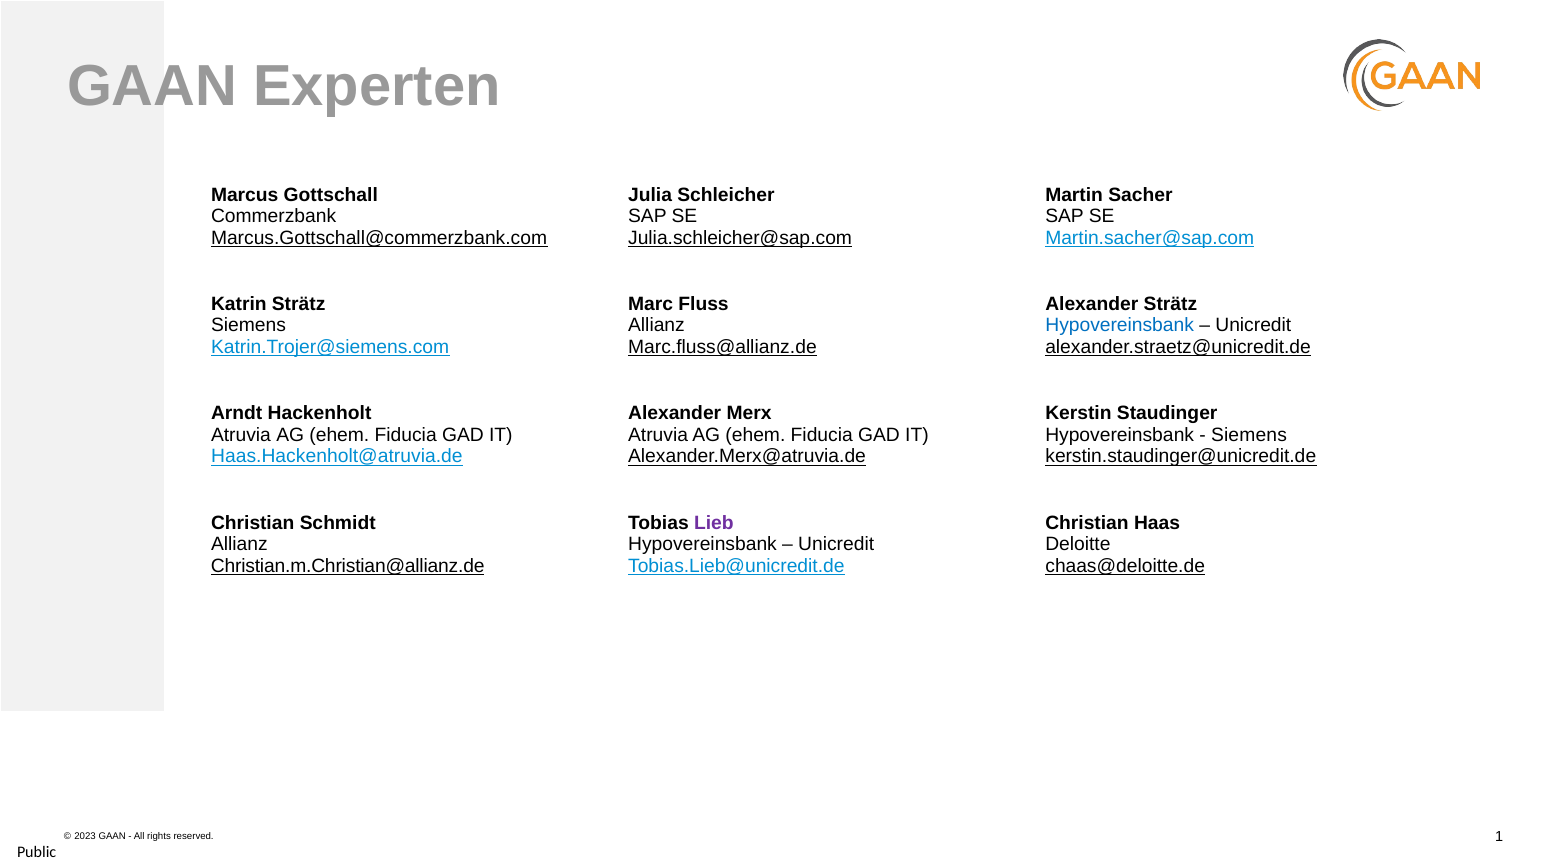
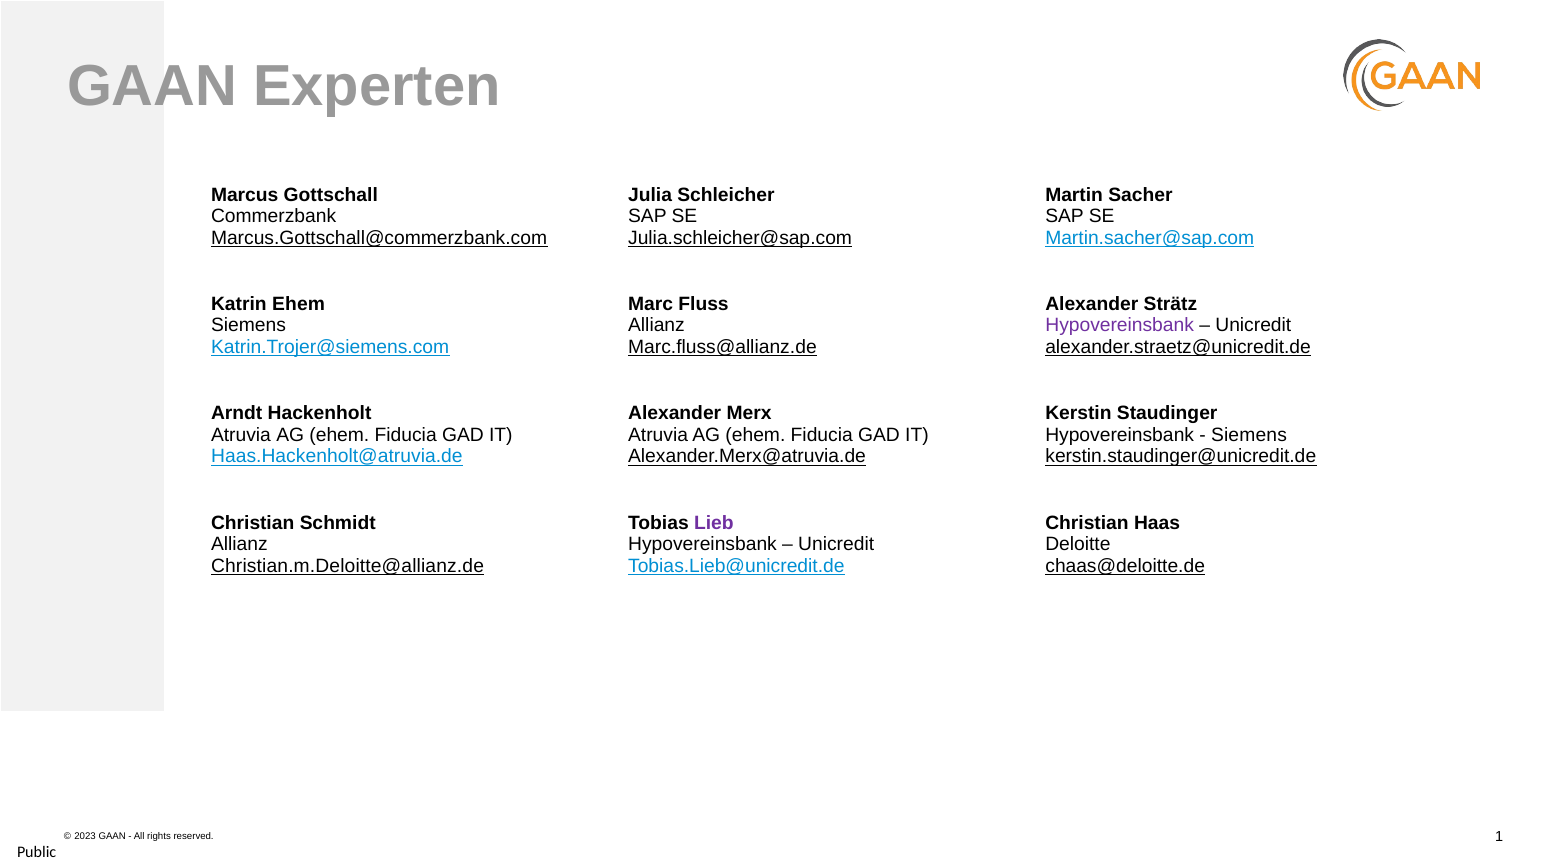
Katrin Strätz: Strätz -> Ehem
Hypovereinsbank at (1120, 326) colour: blue -> purple
Christian.m.Christian@allianz.de: Christian.m.Christian@allianz.de -> Christian.m.Deloitte@allianz.de
